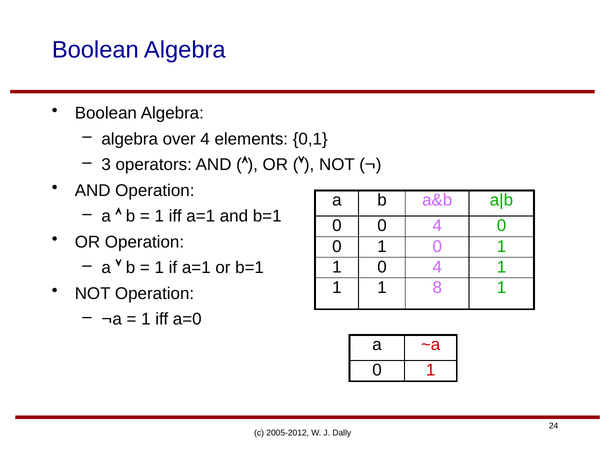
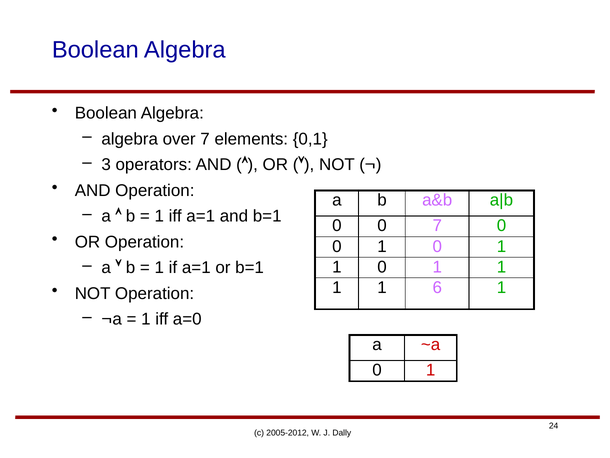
over 4: 4 -> 7
0 0 4: 4 -> 7
4 at (437, 267): 4 -> 1
8: 8 -> 6
